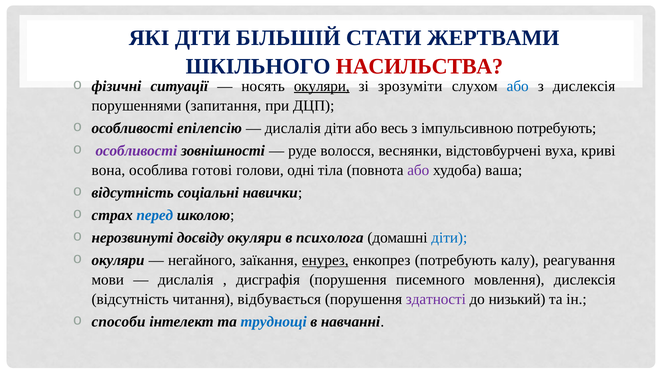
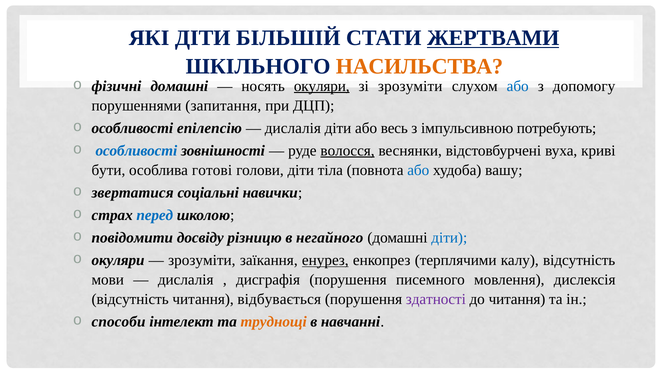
ЖЕРТВАМИ underline: none -> present
НАСИЛЬСТВА colour: red -> orange
фізичні ситуації: ситуації -> домашні
з дислексія: дислексія -> допомогу
особливості at (136, 150) colour: purple -> blue
волосся underline: none -> present
вона: вона -> бути
голови одні: одні -> діти
або at (418, 170) colour: purple -> blue
ваша: ваша -> вашу
відсутність at (133, 192): відсутність -> звертатися
нерозвинуті: нерозвинуті -> повідомити
досвіду окуляри: окуляри -> різницю
психолога: психолога -> негайного
негайного at (202, 260): негайного -> зрозуміти
енкопрез потребують: потребують -> терплячими
калу реагування: реагування -> відсутність
до низький: низький -> читання
труднощі colour: blue -> orange
